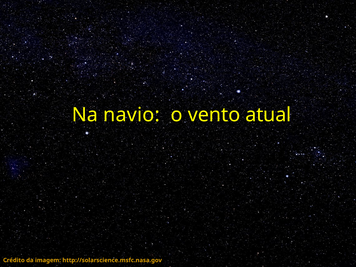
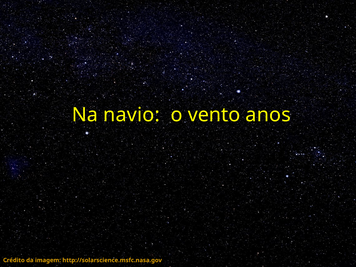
atual: atual -> anos
